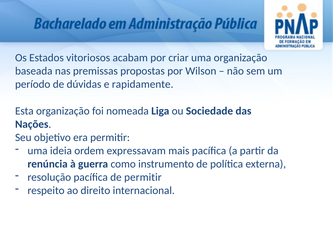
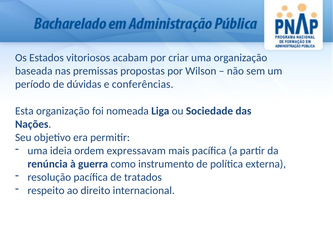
rapidamente: rapidamente -> conferências
de permitir: permitir -> tratados
